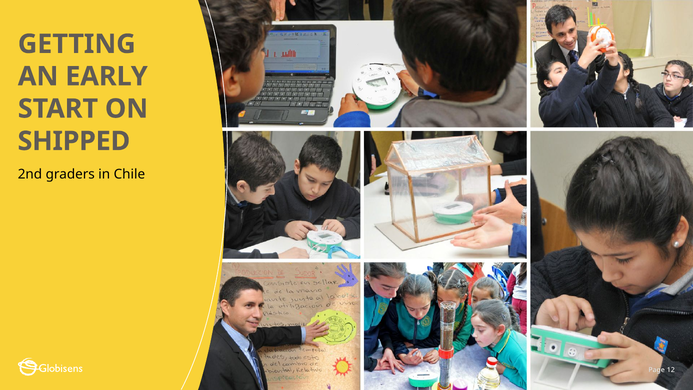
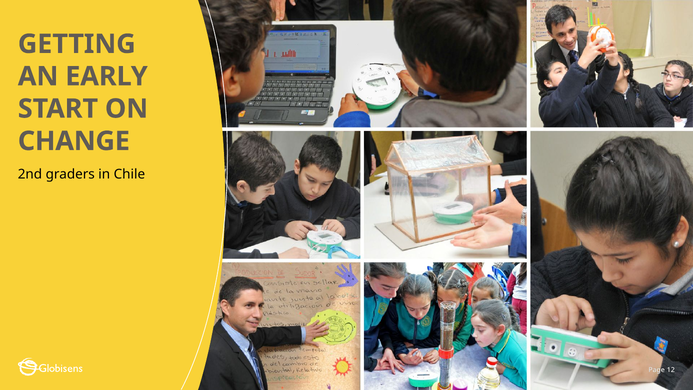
SHIPPED: SHIPPED -> CHANGE
